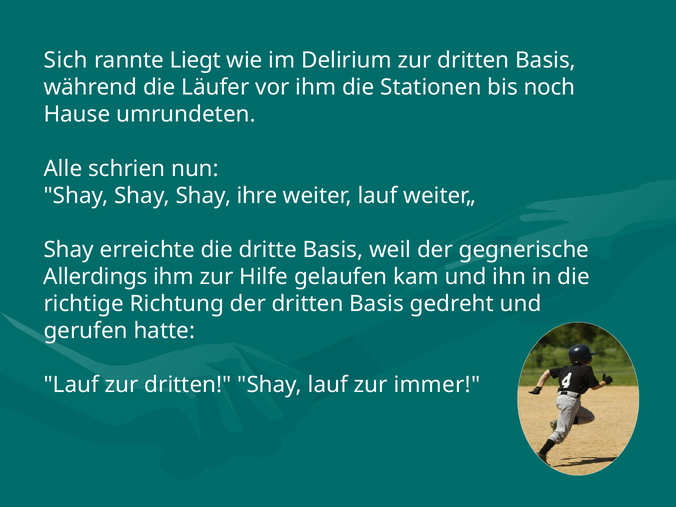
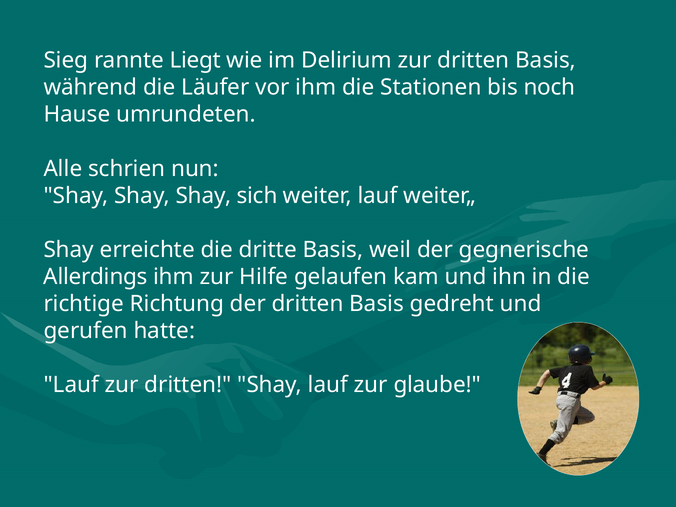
Sich: Sich -> Sieg
ihre: ihre -> sich
immer: immer -> glaube
